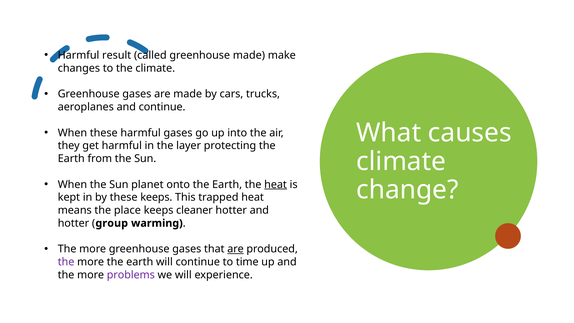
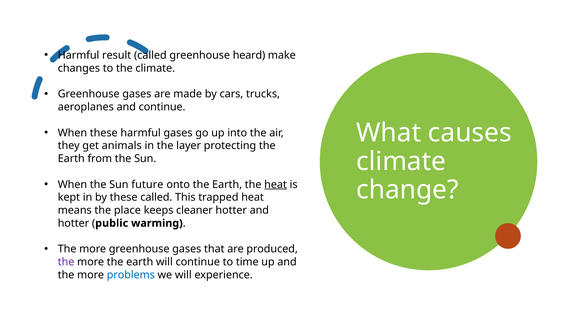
greenhouse made: made -> heard
get harmful: harmful -> animals
planet: planet -> future
these keeps: keeps -> called
group: group -> public
are at (236, 249) underline: present -> none
problems colour: purple -> blue
